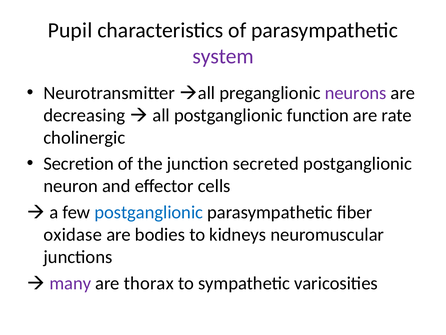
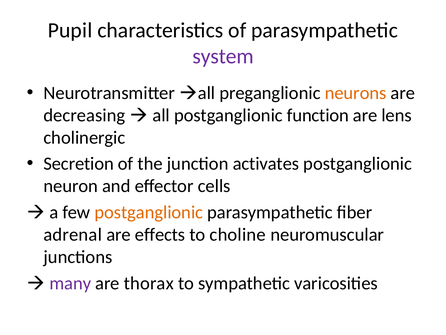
neurons colour: purple -> orange
rate: rate -> lens
secreted: secreted -> activates
postganglionic at (149, 212) colour: blue -> orange
oxidase: oxidase -> adrenal
bodies: bodies -> effects
kidneys: kidneys -> choline
